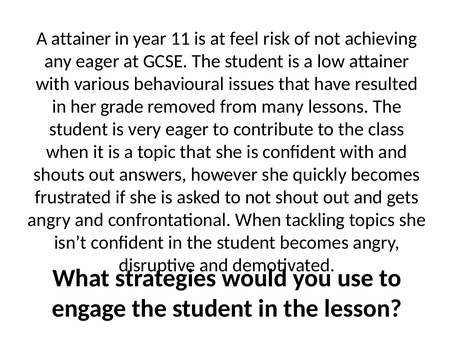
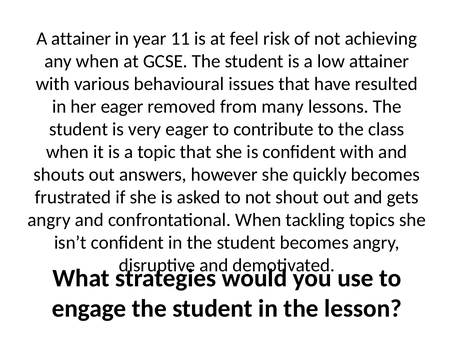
any eager: eager -> when
her grade: grade -> eager
